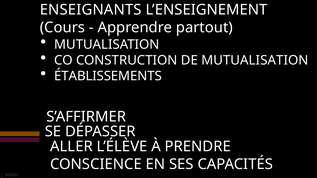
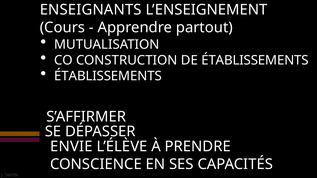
DE MUTUALISATION: MUTUALISATION -> ÉTABLISSEMENTS
ALLER: ALLER -> ENVIE
